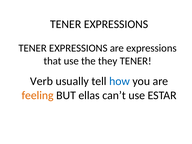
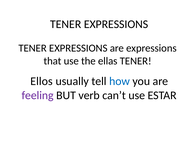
they: they -> ellas
Verb: Verb -> Ellos
feeling colour: orange -> purple
ellas: ellas -> verb
